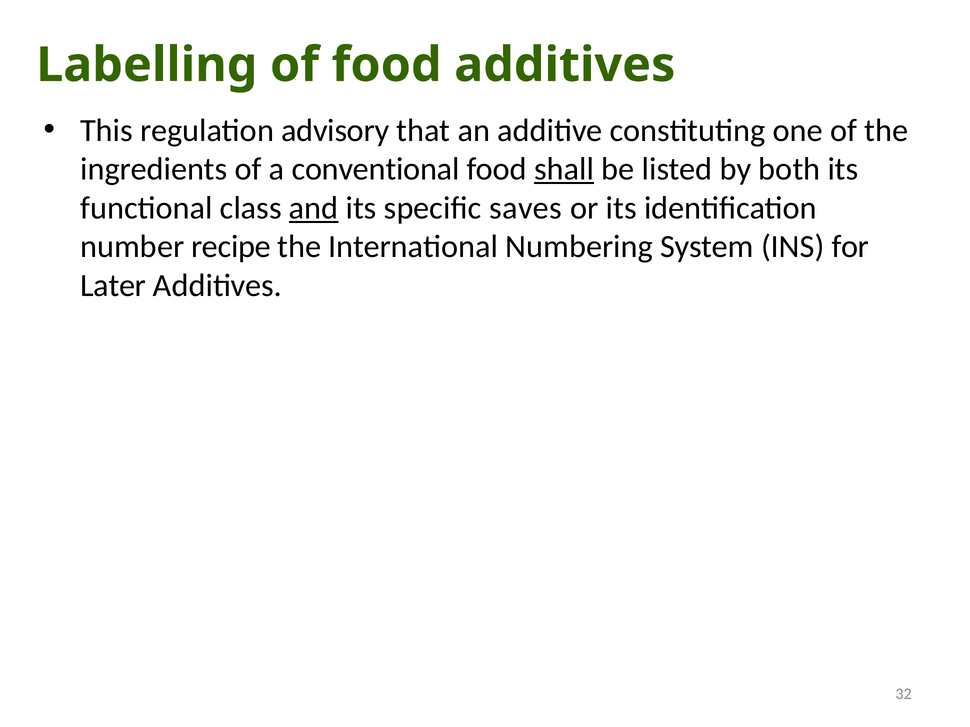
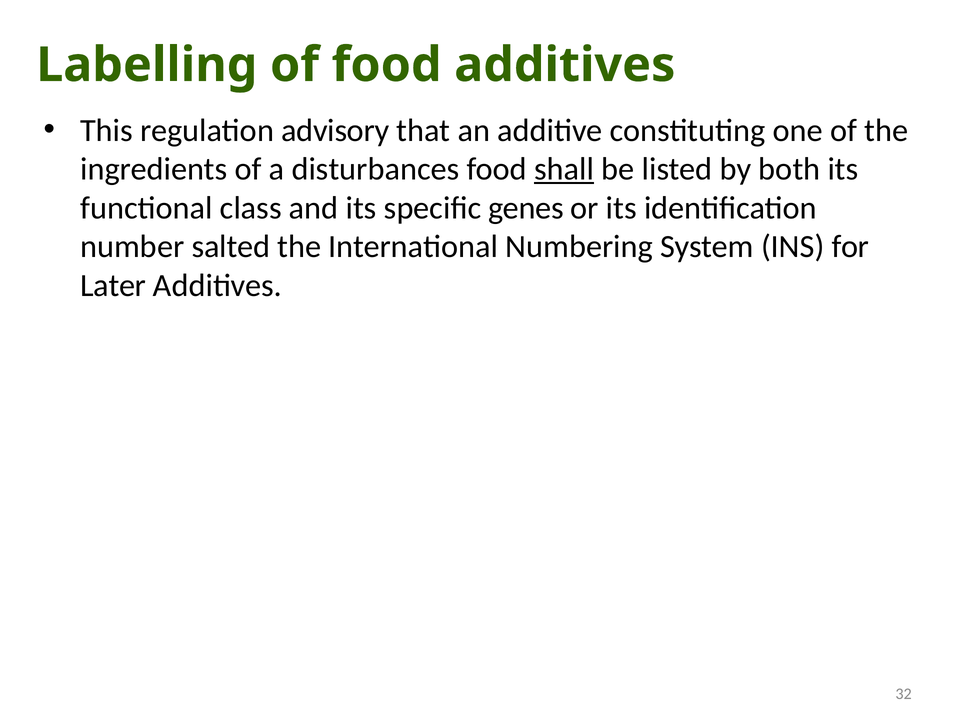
conventional: conventional -> disturbances
and underline: present -> none
saves: saves -> genes
recipe: recipe -> salted
